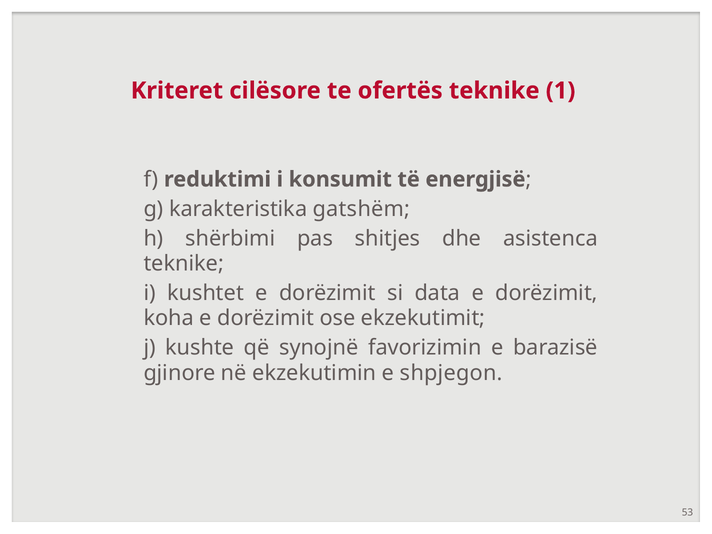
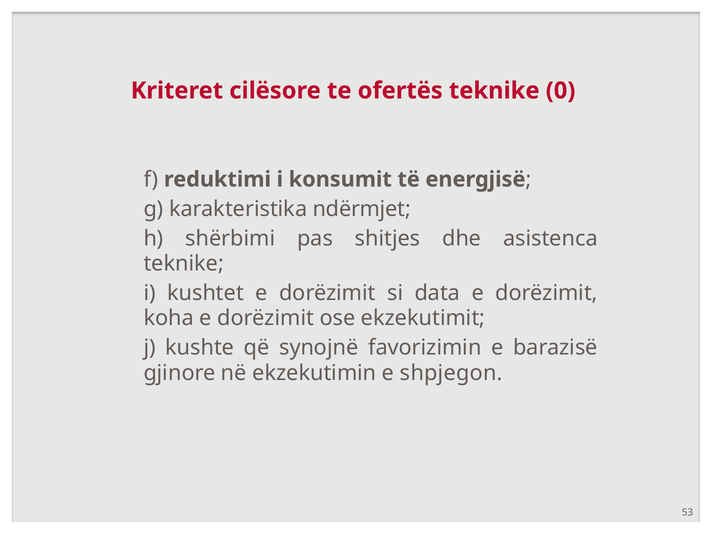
1: 1 -> 0
gatshëm: gatshëm -> ndërmjet
